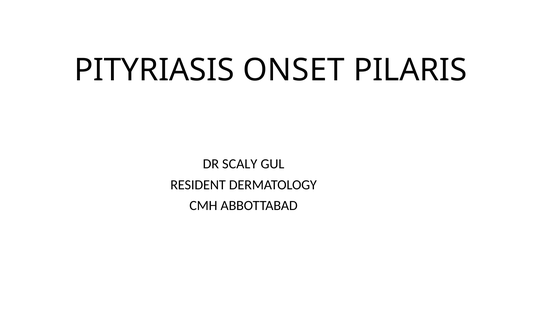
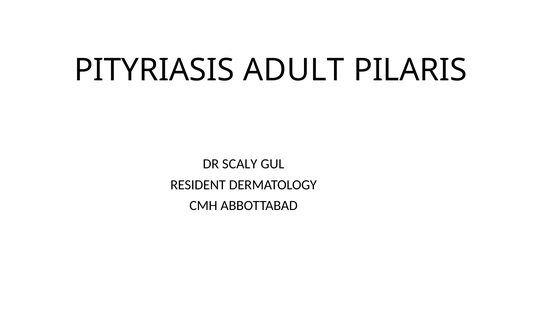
ONSET: ONSET -> ADULT
